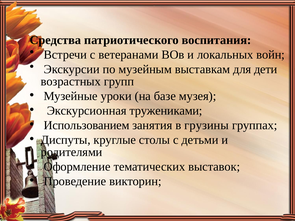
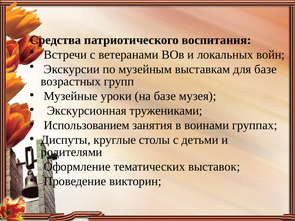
для дети: дети -> базе
грузины: грузины -> воинами
